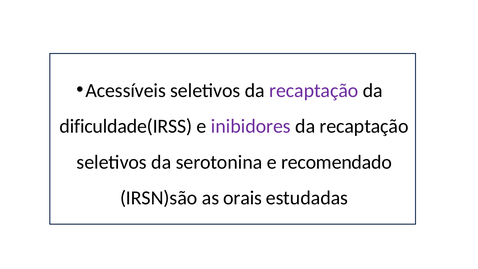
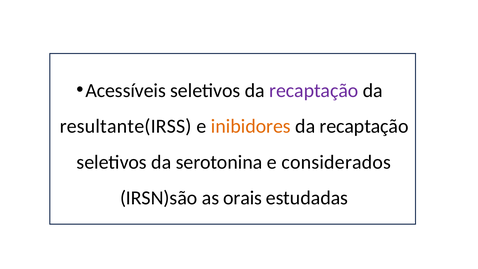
dificuldade(IRSS: dificuldade(IRSS -> resultante(IRSS
inibidores colour: purple -> orange
recomendado: recomendado -> considerados
